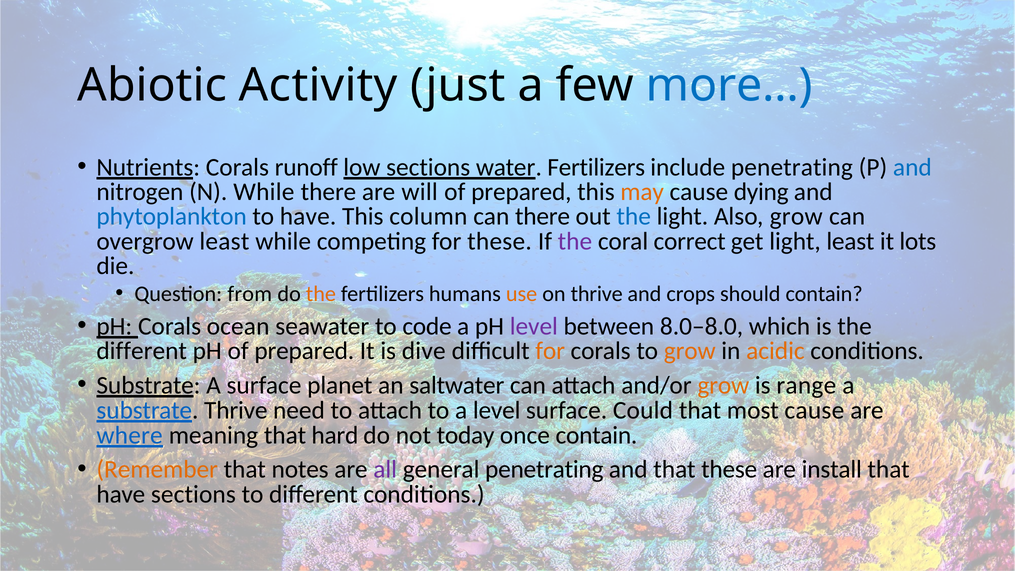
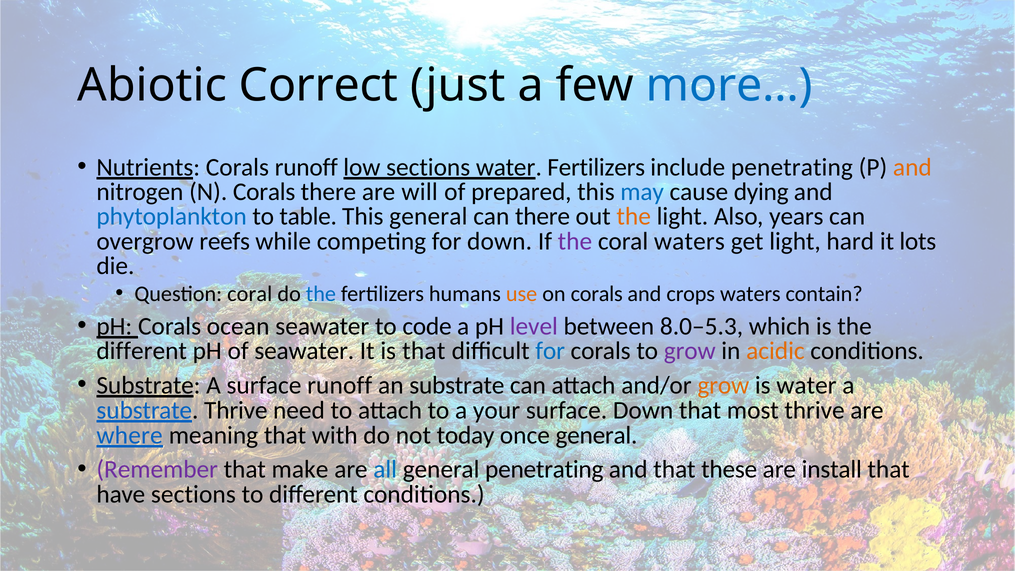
Activity: Activity -> Correct
and at (912, 167) colour: blue -> orange
N While: While -> Corals
may colour: orange -> blue
to have: have -> table
This column: column -> general
the at (634, 216) colour: blue -> orange
Also grow: grow -> years
overgrow least: least -> reefs
for these: these -> down
coral correct: correct -> waters
light least: least -> hard
Question from: from -> coral
the at (321, 294) colour: orange -> blue
on thrive: thrive -> corals
crops should: should -> waters
8.0–8.0: 8.0–8.0 -> 8.0–5.3
pH of prepared: prepared -> seawater
is dive: dive -> that
for at (550, 351) colour: orange -> blue
grow at (690, 351) colour: orange -> purple
surface planet: planet -> runoff
an saltwater: saltwater -> substrate
is range: range -> water
a level: level -> your
surface Could: Could -> Down
most cause: cause -> thrive
hard: hard -> with
once contain: contain -> general
Remember colour: orange -> purple
notes: notes -> make
all colour: purple -> blue
